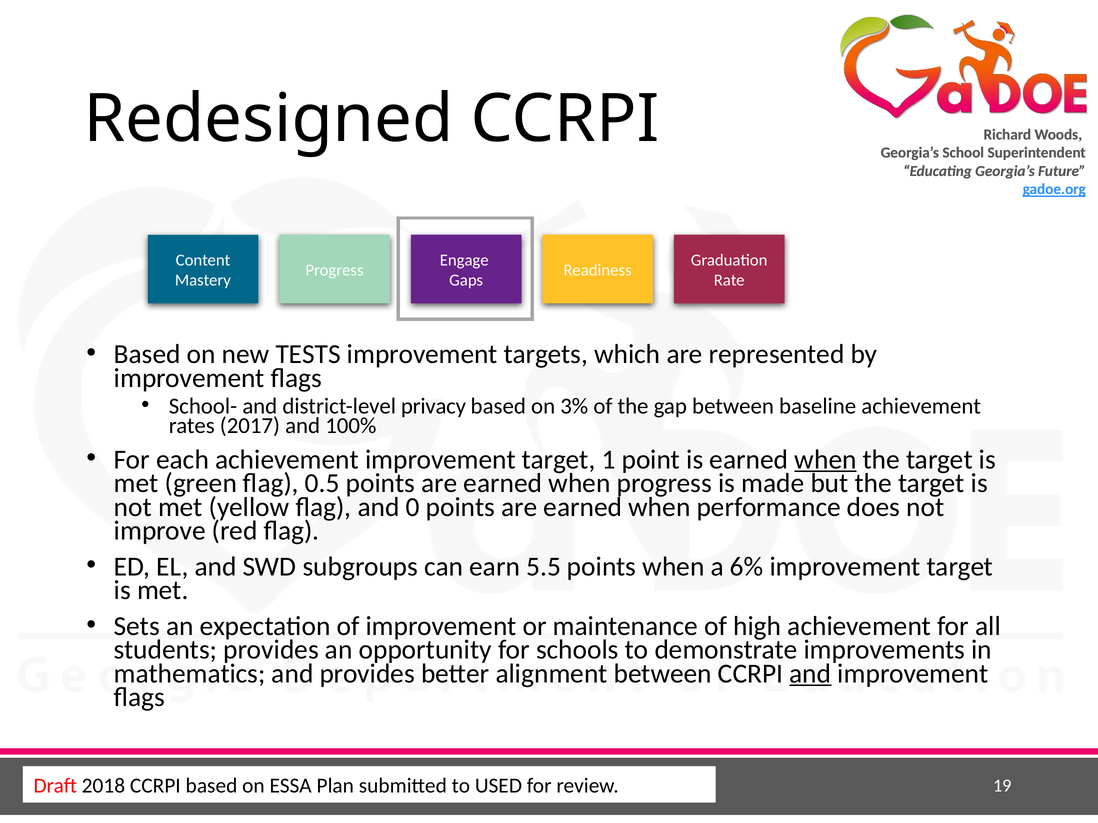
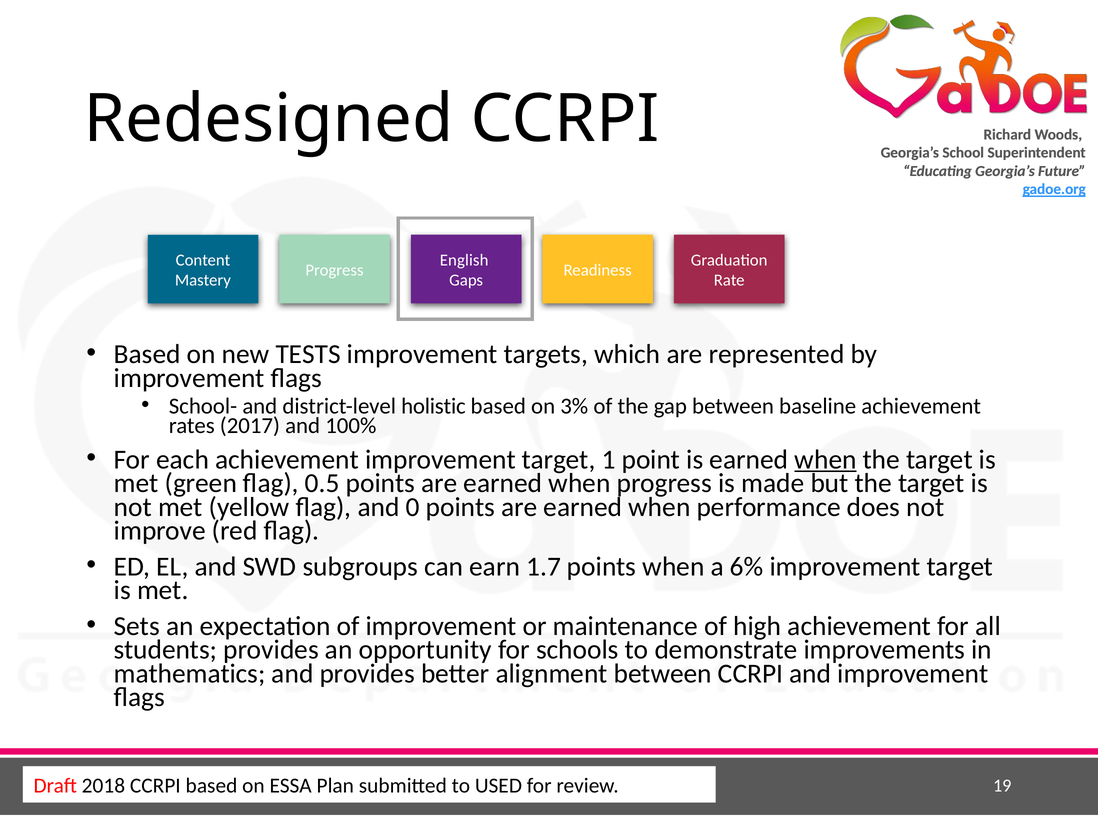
Engage: Engage -> English
privacy: privacy -> holistic
5.5: 5.5 -> 1.7
and at (810, 674) underline: present -> none
